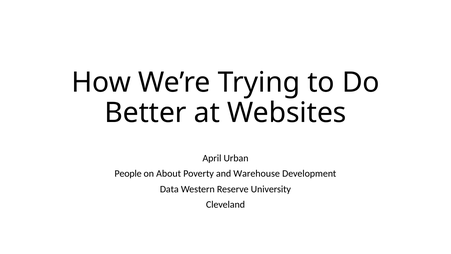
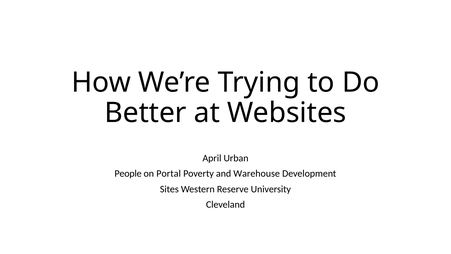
About: About -> Portal
Data: Data -> Sites
